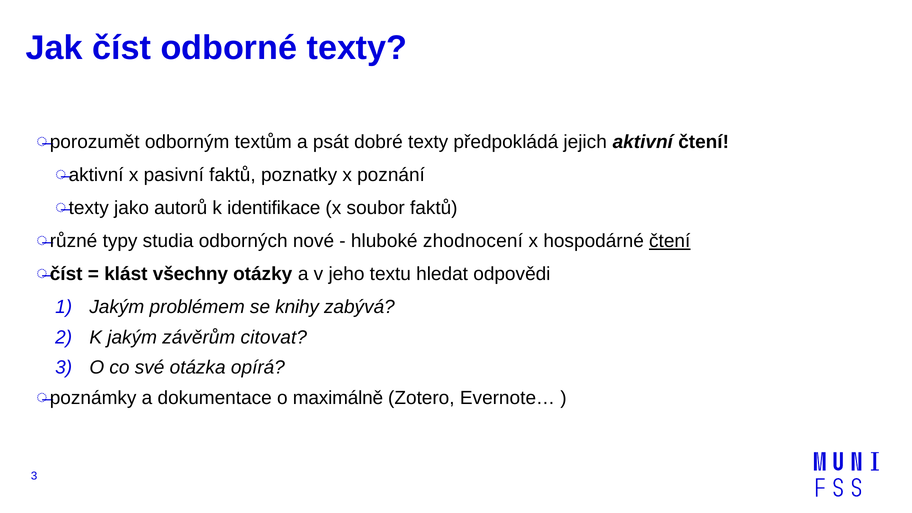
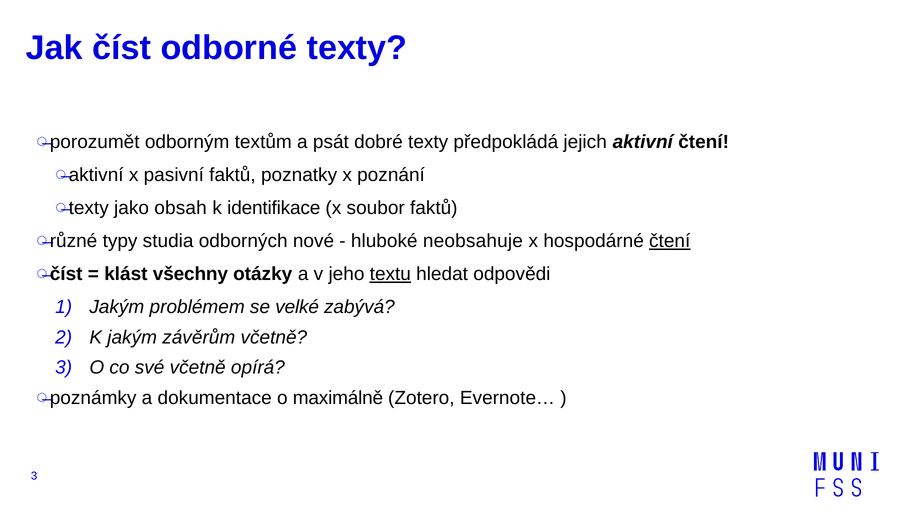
autorů: autorů -> obsah
zhodnocení: zhodnocení -> neobsahuje
textu underline: none -> present
knihy: knihy -> velké
závěrům citovat: citovat -> včetně
své otázka: otázka -> včetně
